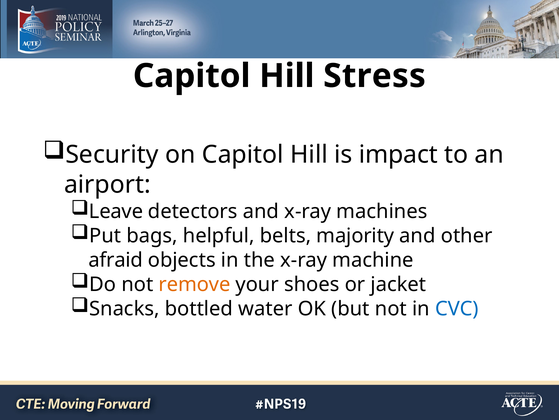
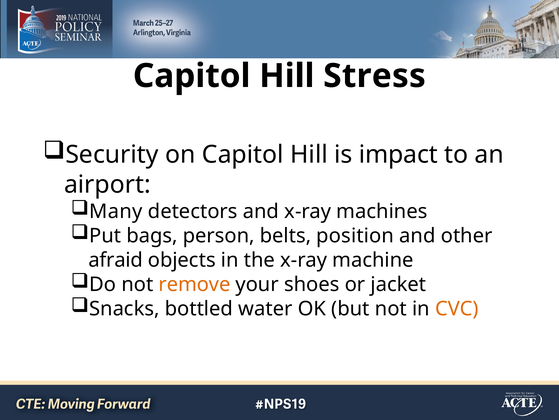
Leave: Leave -> Many
helpful: helpful -> person
majority: majority -> position
CVC colour: blue -> orange
